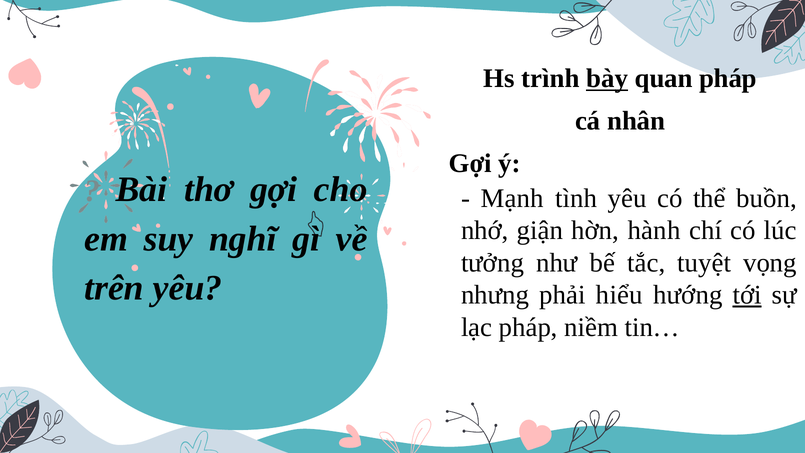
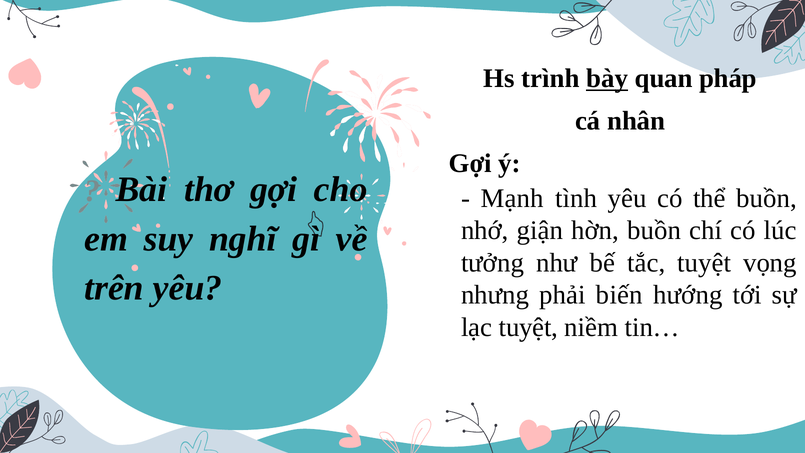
hờn hành: hành -> buồn
hiểu: hiểu -> biến
tới underline: present -> none
lạc pháp: pháp -> tuyệt
